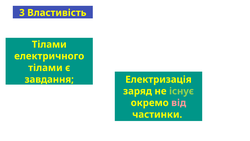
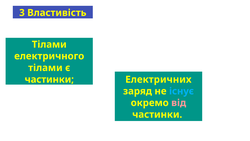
завдання at (49, 79): завдання -> частинки
Електризація: Електризація -> Електричних
існує colour: light green -> light blue
